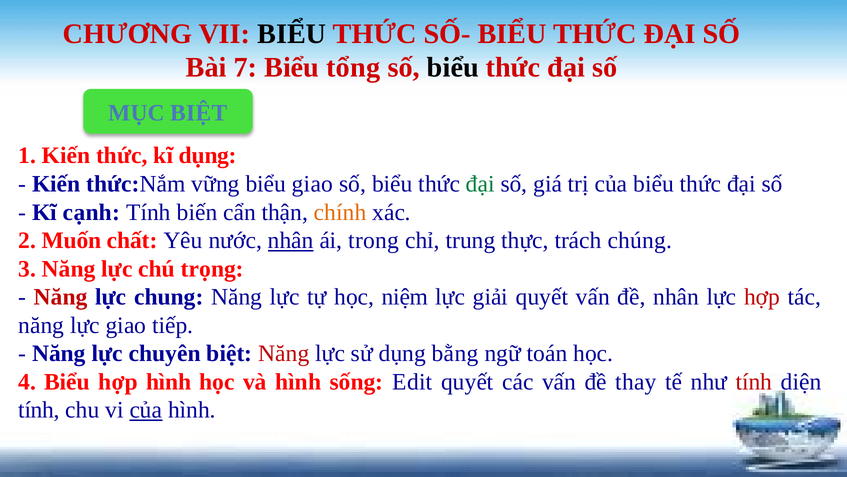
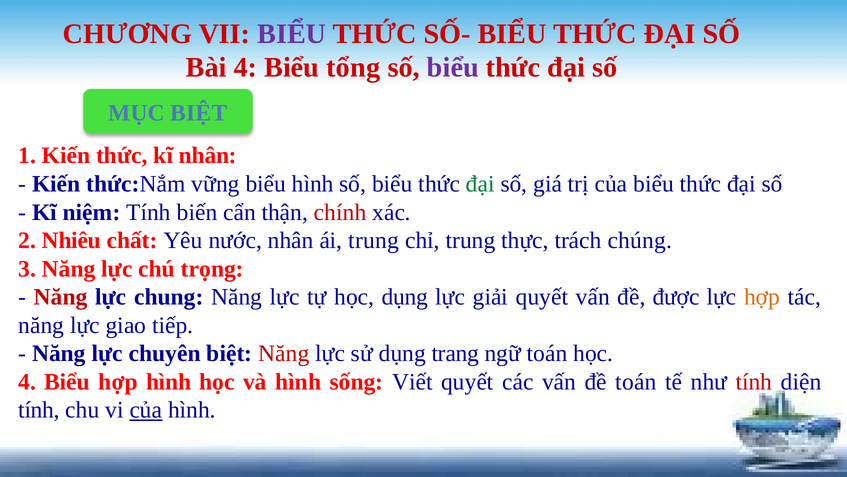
BIỂU at (292, 34) colour: black -> purple
Bài 7: 7 -> 4
biểu at (453, 68) colour: black -> purple
kĩ dụng: dụng -> nhân
biểu giao: giao -> hình
cạnh: cạnh -> niệm
chính colour: orange -> red
Muốn: Muốn -> Nhiêu
nhân at (291, 240) underline: present -> none
ái trong: trong -> trung
học niệm: niệm -> dụng
đề nhân: nhân -> được
hợp at (762, 297) colour: red -> orange
bằng: bằng -> trang
Edit: Edit -> Viết
đề thay: thay -> toán
